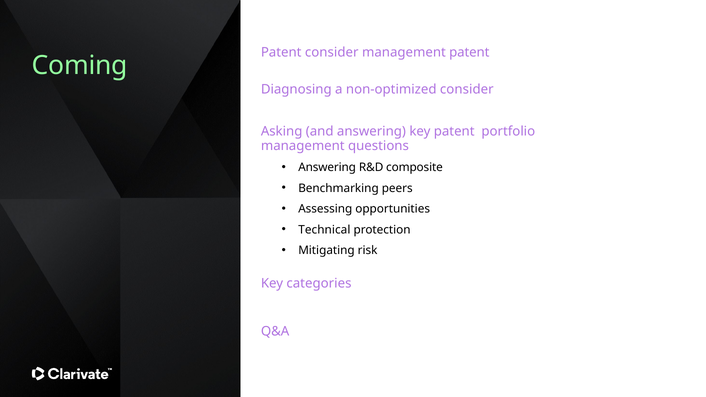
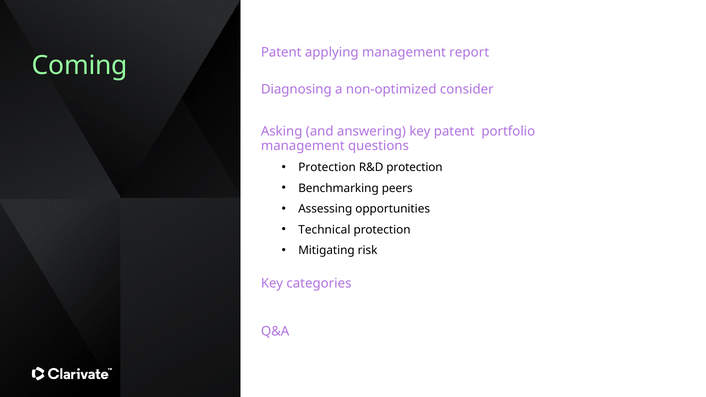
Patent consider: consider -> applying
management patent: patent -> report
Answering at (327, 168): Answering -> Protection
R&D composite: composite -> protection
